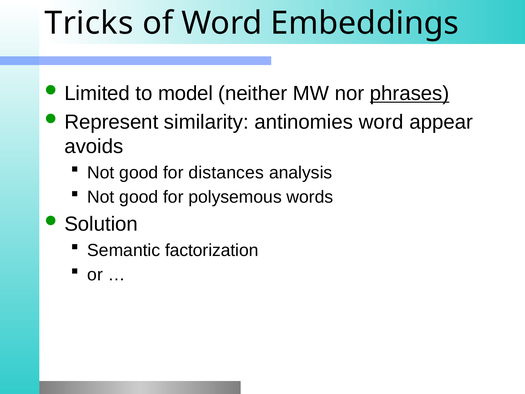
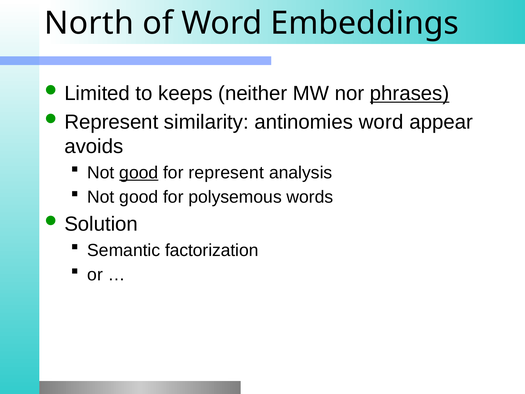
Tricks: Tricks -> North
model: model -> keeps
good at (139, 172) underline: none -> present
distances: distances -> represent
